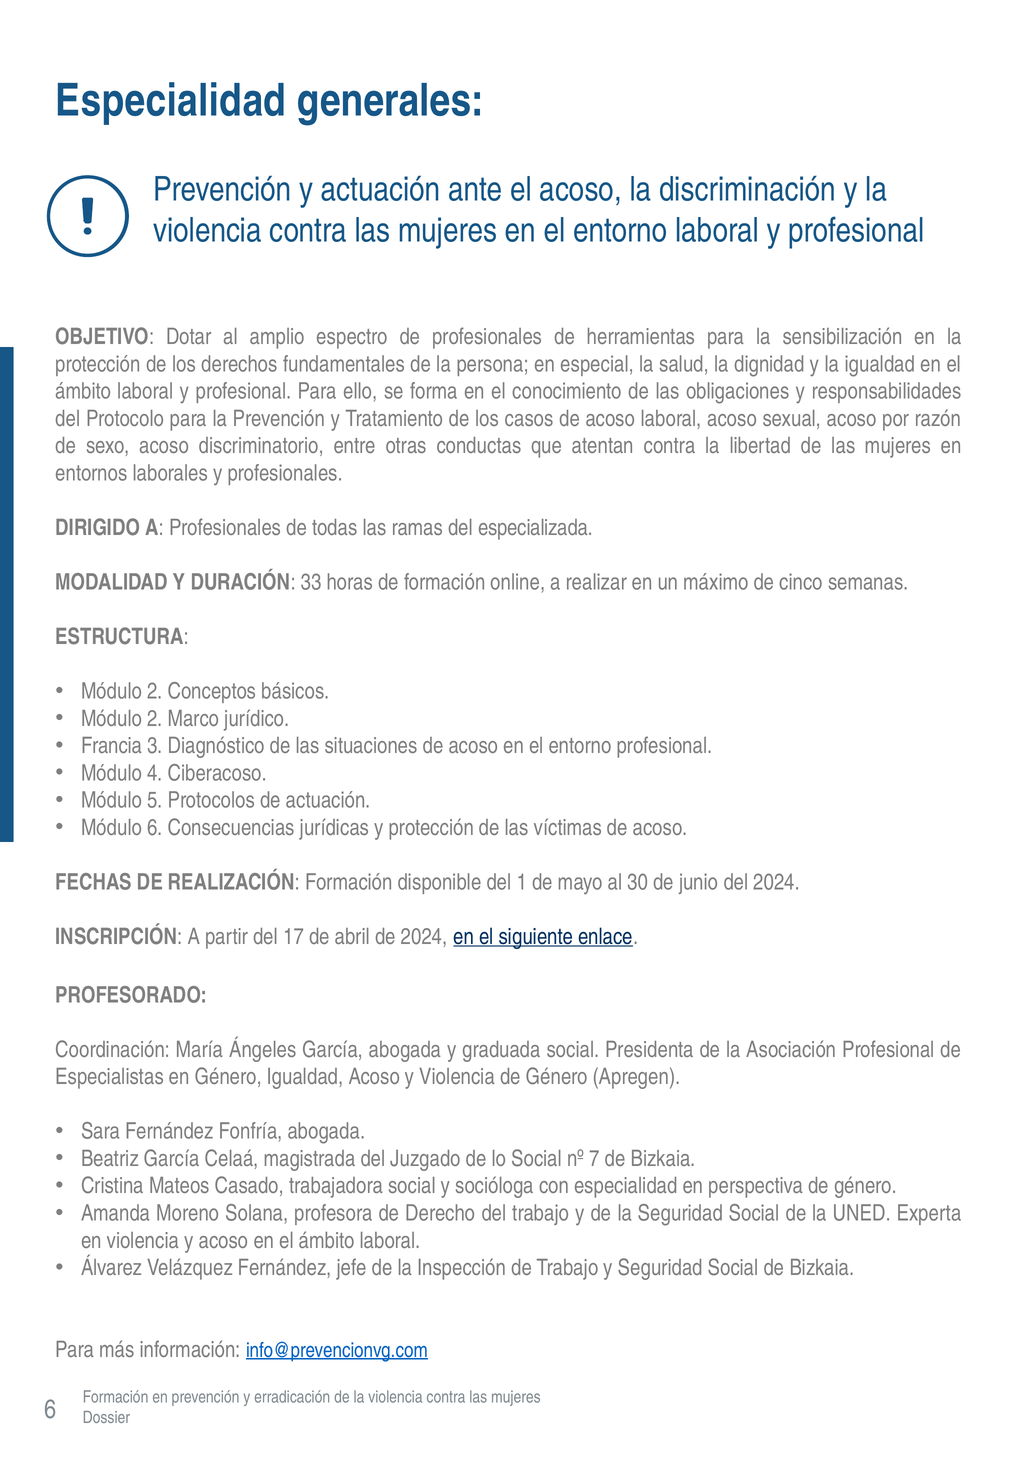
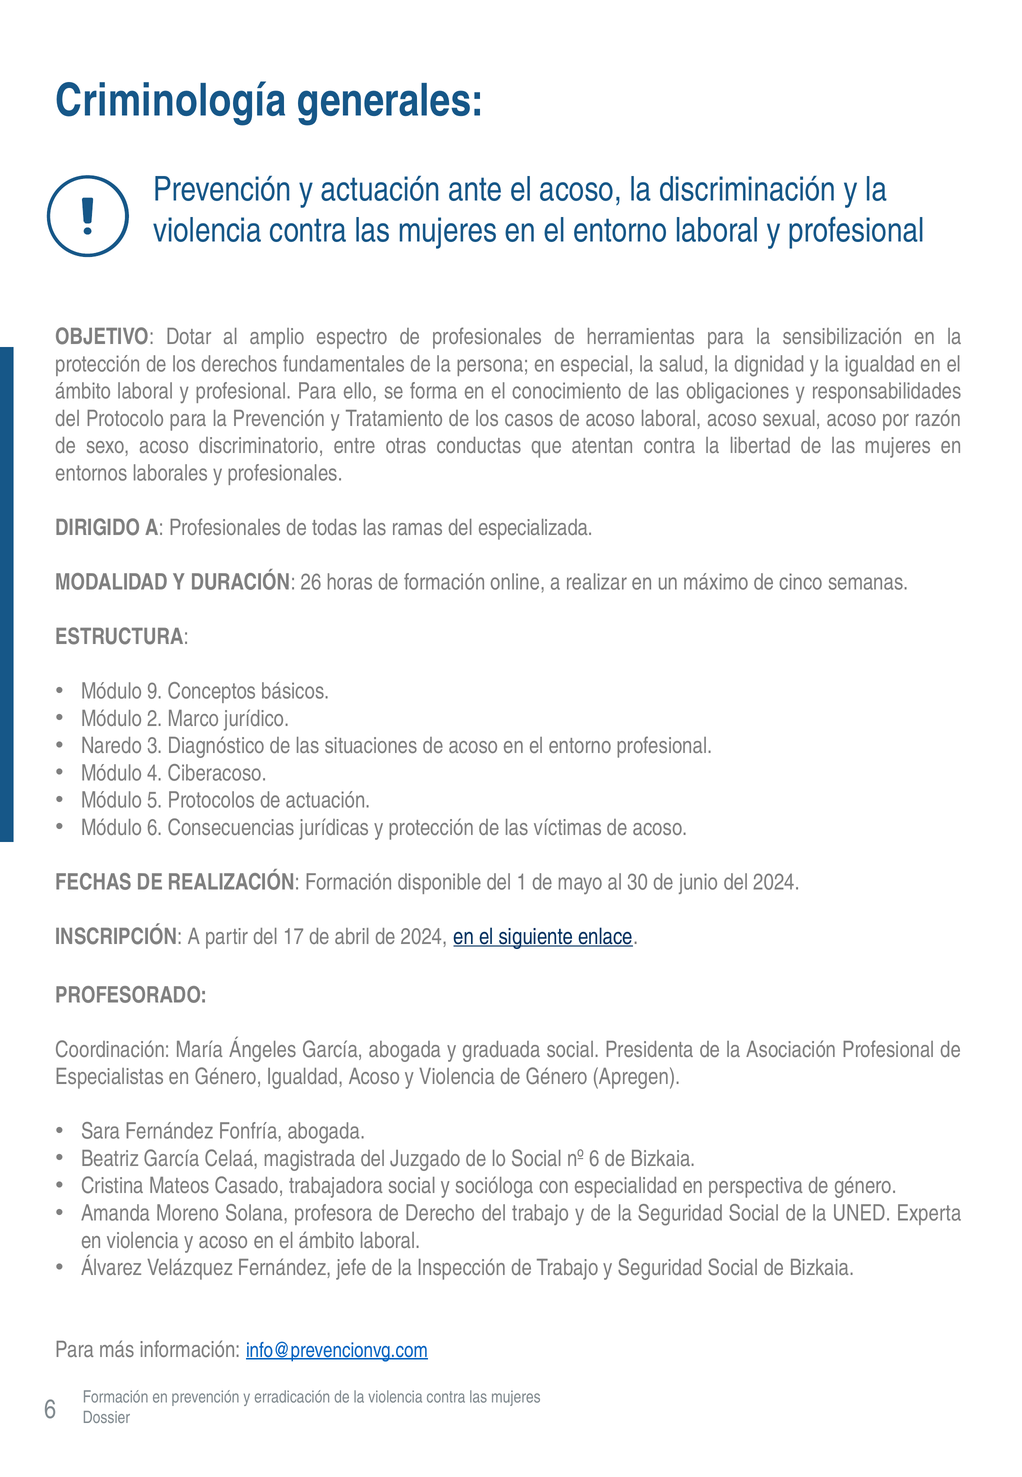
Especialidad at (171, 101): Especialidad -> Criminología
33: 33 -> 26
2 at (155, 691): 2 -> 9
Francia: Francia -> Naredo
nº 7: 7 -> 6
